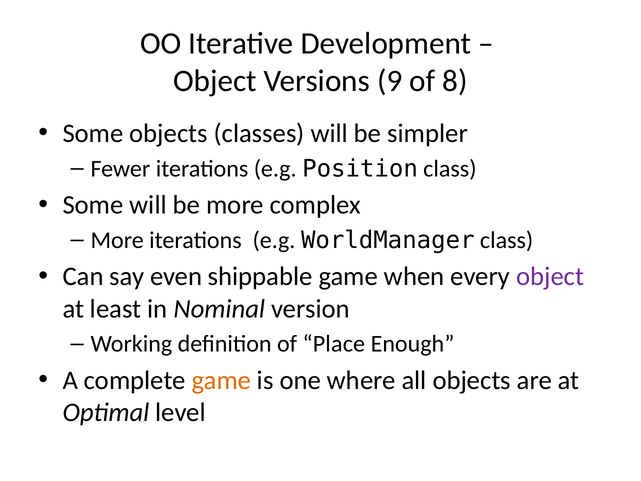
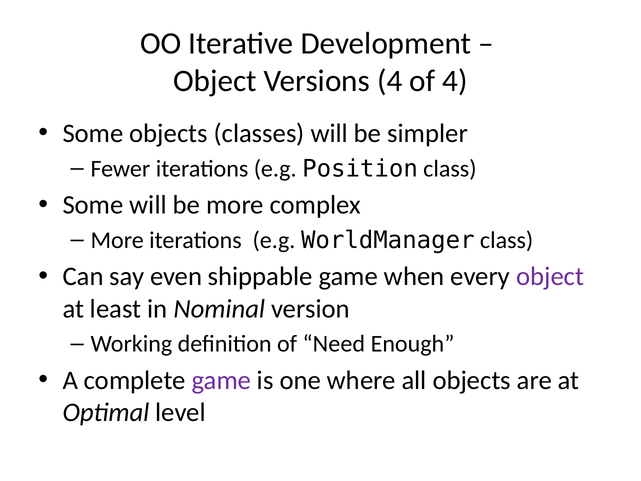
Versions 9: 9 -> 4
of 8: 8 -> 4
Place: Place -> Need
game at (221, 380) colour: orange -> purple
